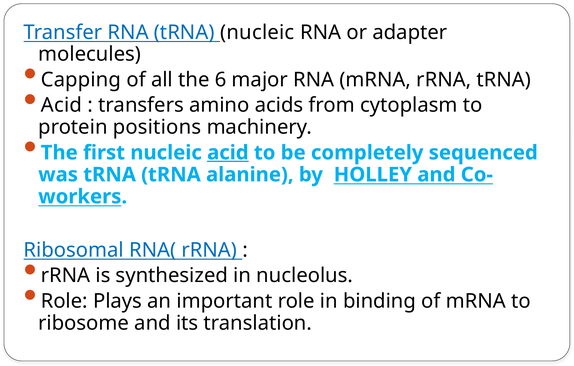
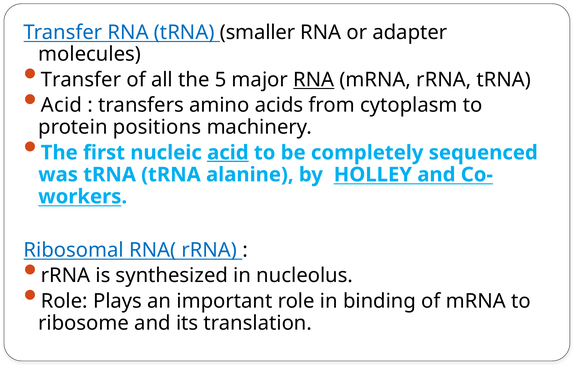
tRNA nucleic: nucleic -> smaller
Capping at (81, 80): Capping -> Transfer
6: 6 -> 5
RNA at (314, 80) underline: none -> present
